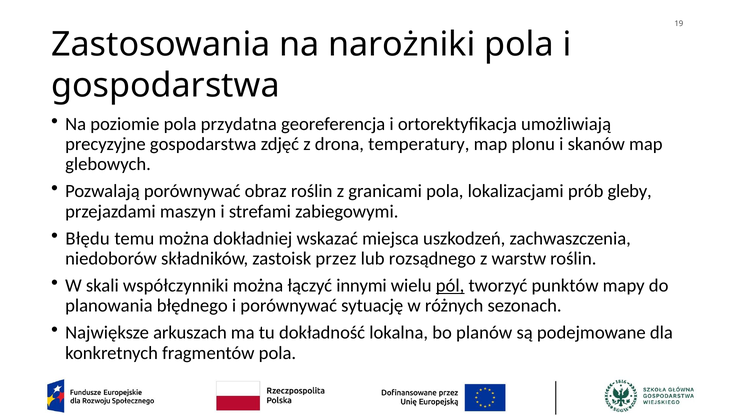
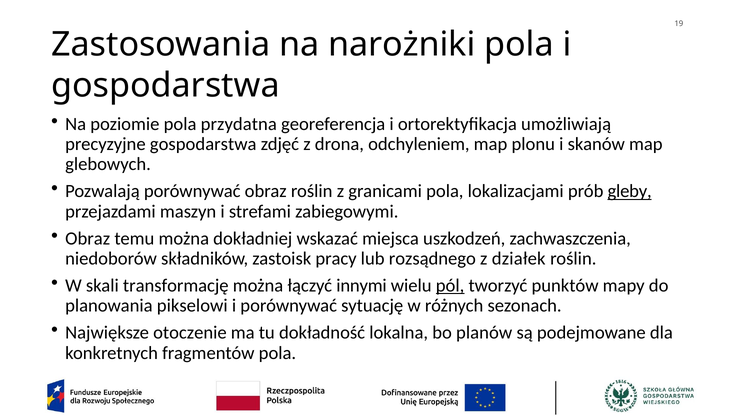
temperatury: temperatury -> odchyleniem
gleby underline: none -> present
Błędu at (88, 239): Błędu -> Obraz
przez: przez -> pracy
warstw: warstw -> działek
współczynniki: współczynniki -> transformację
błędnego: błędnego -> pikselowi
arkuszach: arkuszach -> otoczenie
